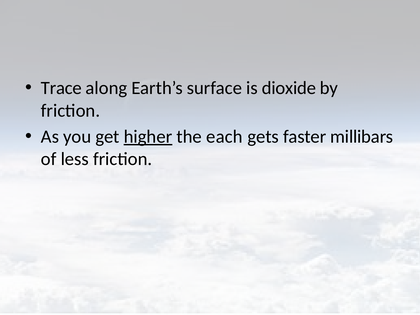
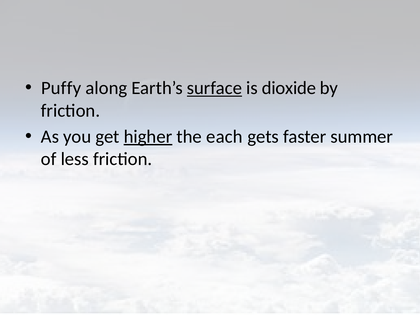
Trace: Trace -> Puffy
surface underline: none -> present
millibars: millibars -> summer
